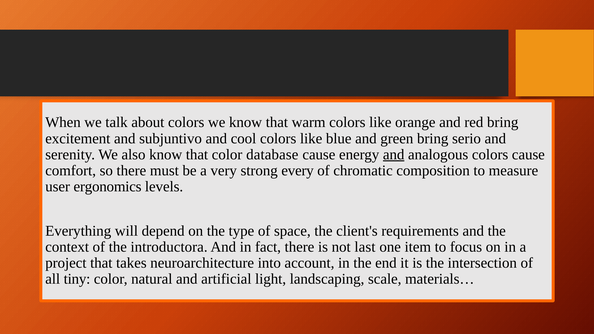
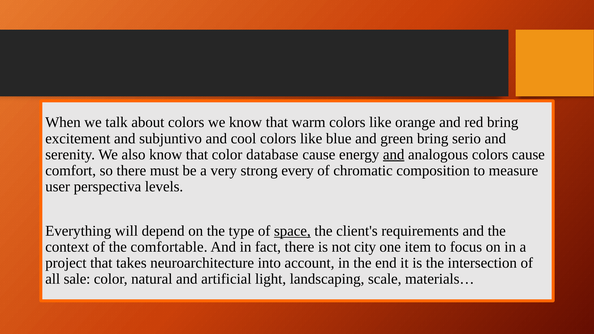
ergonomics: ergonomics -> perspectiva
space underline: none -> present
introductora: introductora -> comfortable
last: last -> city
tiny: tiny -> sale
